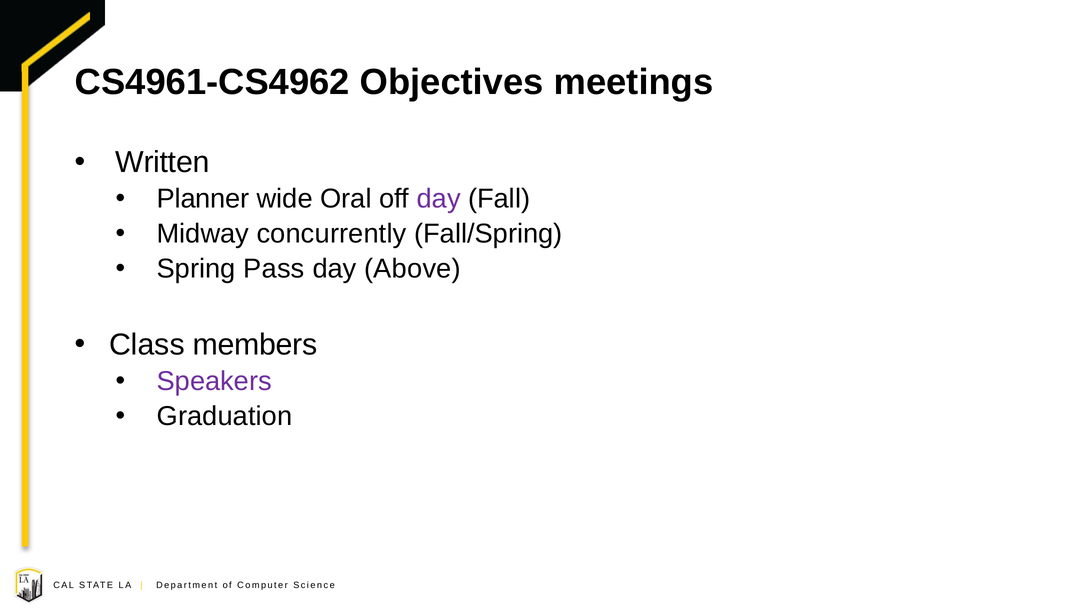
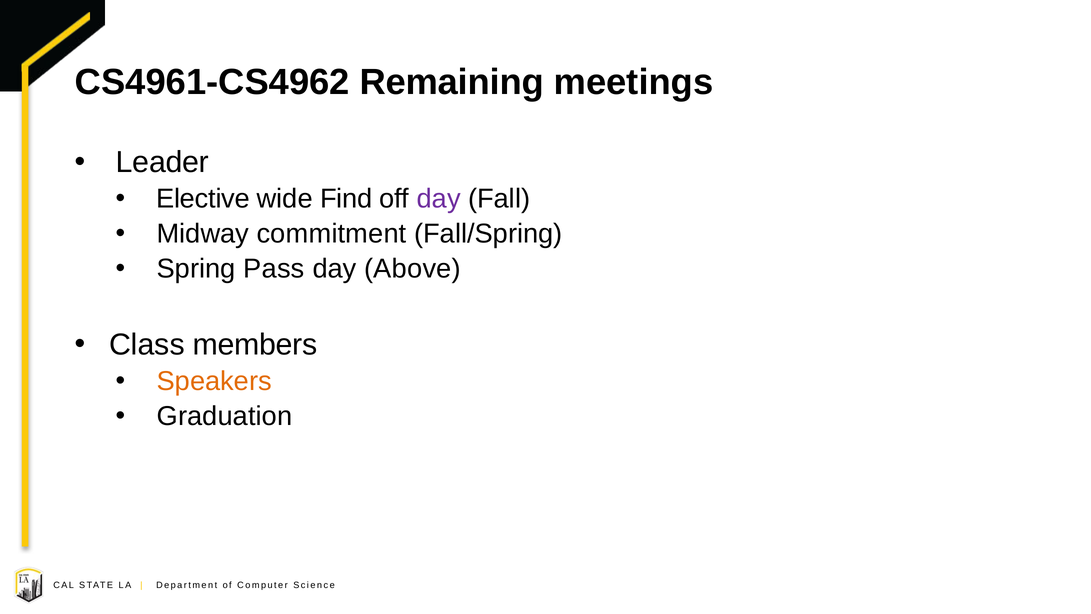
Objectives: Objectives -> Remaining
Written: Written -> Leader
Planner: Planner -> Elective
Oral: Oral -> Find
concurrently: concurrently -> commitment
Speakers colour: purple -> orange
